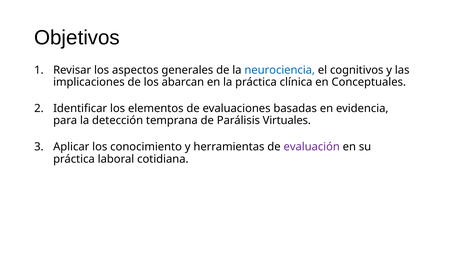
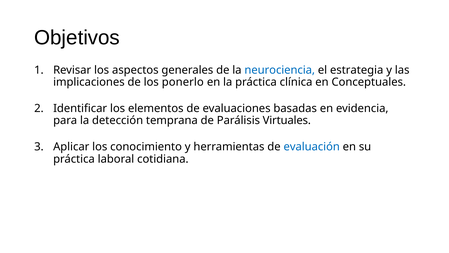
cognitivos: cognitivos -> estrategia
abarcan: abarcan -> ponerlo
evaluación colour: purple -> blue
